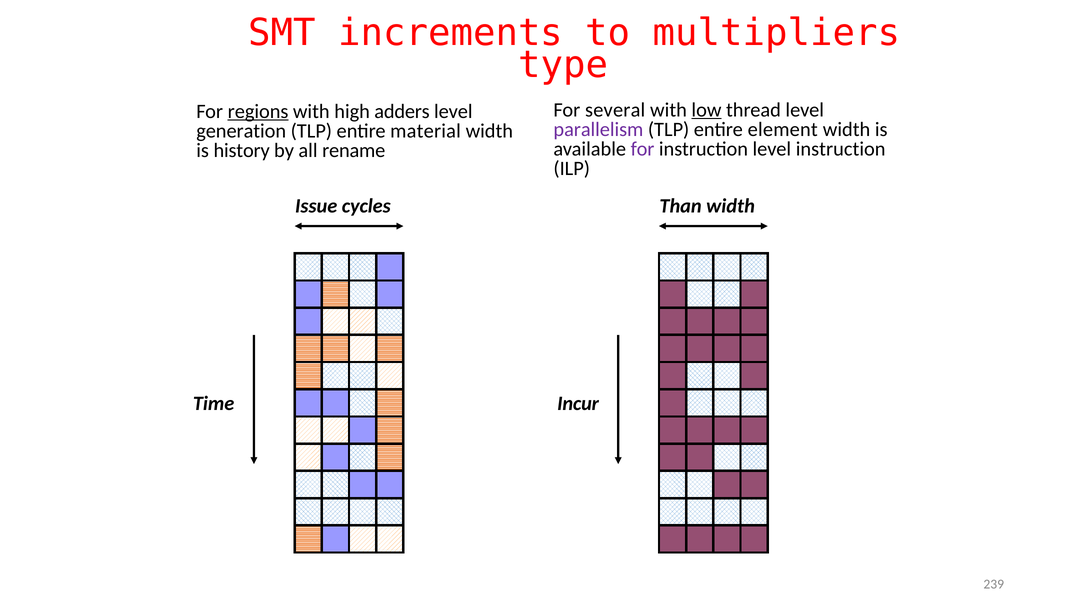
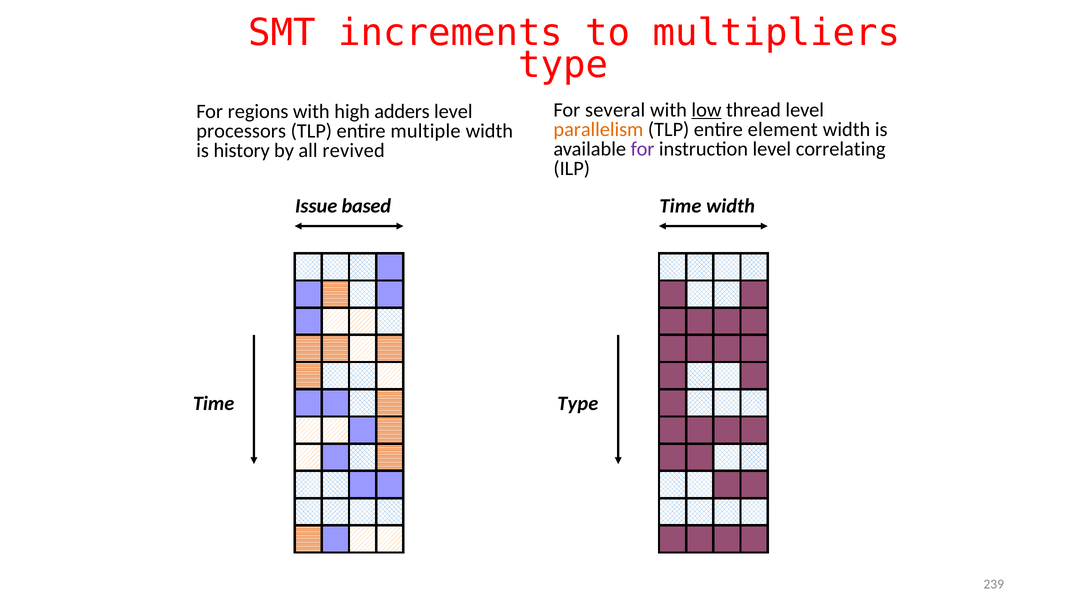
regions underline: present -> none
parallelism colour: purple -> orange
generation: generation -> processors
material: material -> multiple
level instruction: instruction -> correlating
rename: rename -> revived
cycles: cycles -> based
Than at (681, 206): Than -> Time
Incur at (578, 403): Incur -> Type
